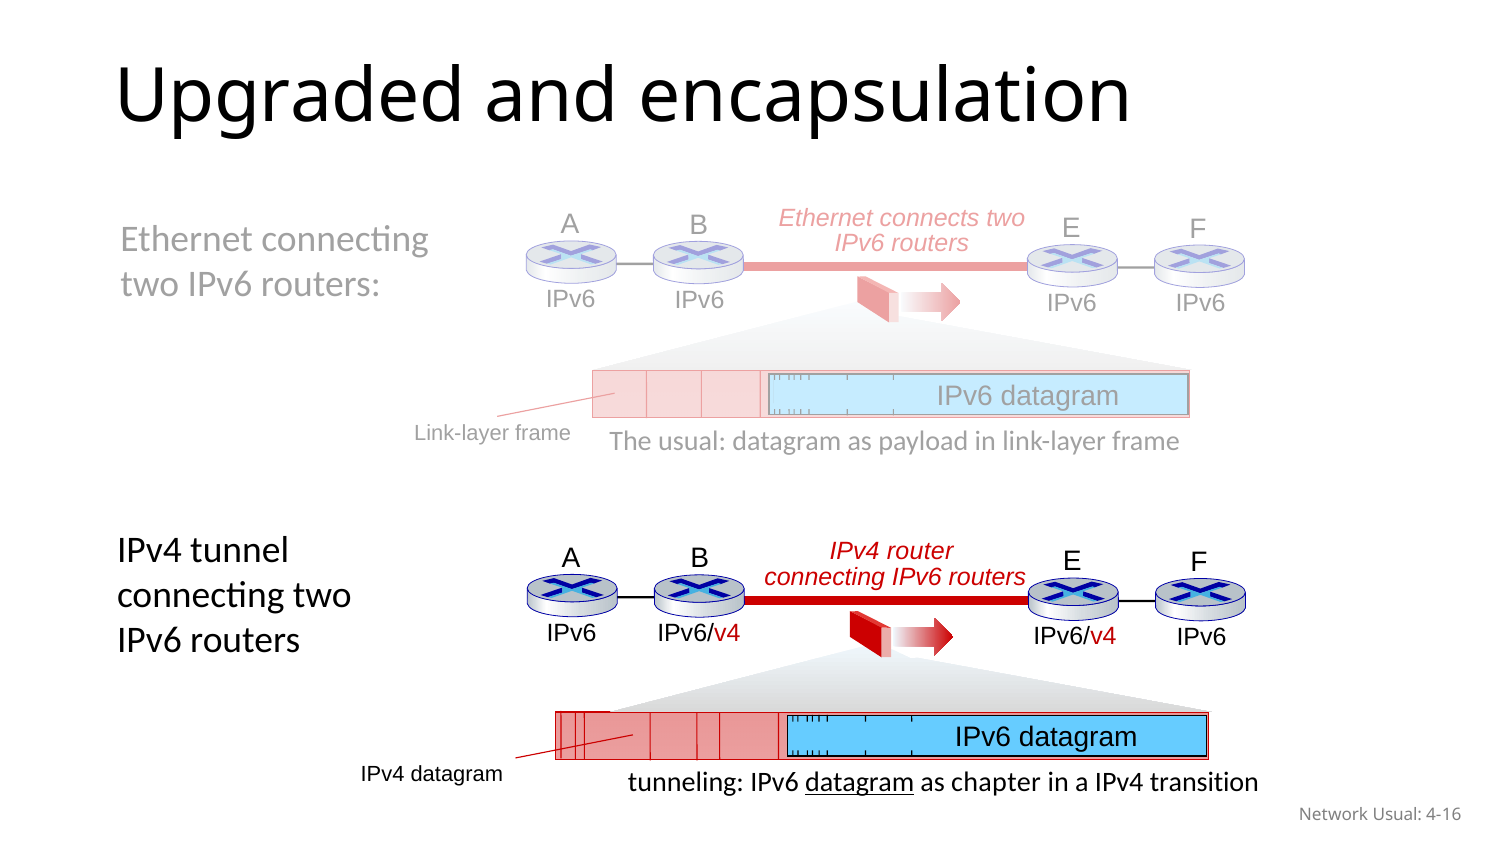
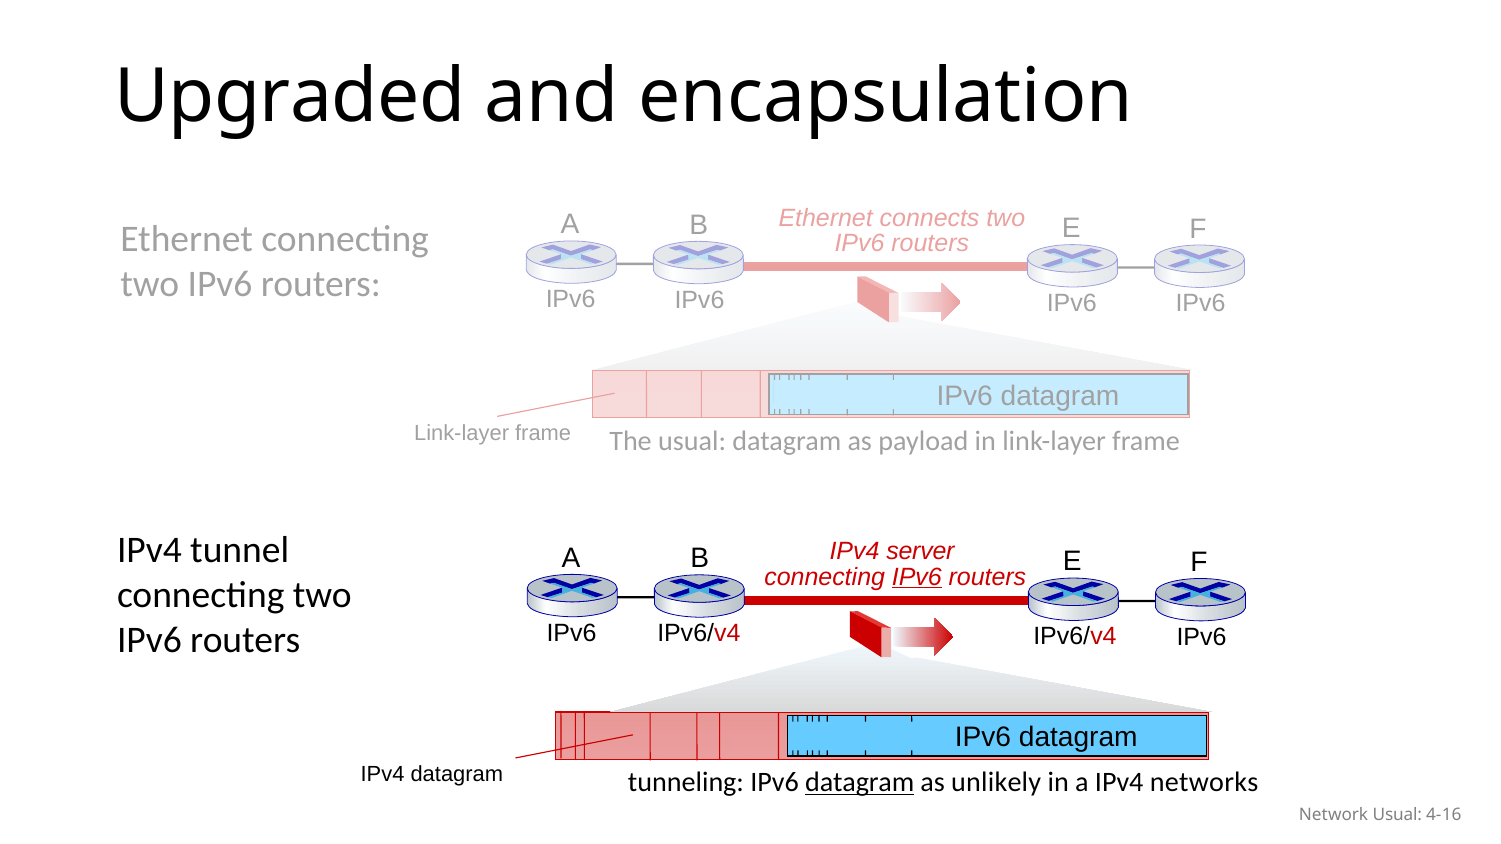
router: router -> server
IPv6 at (917, 577) underline: none -> present
chapter: chapter -> unlikely
transition: transition -> networks
